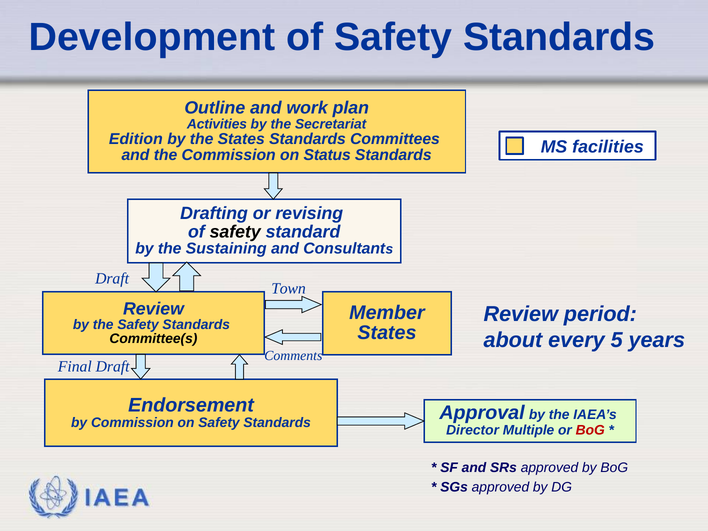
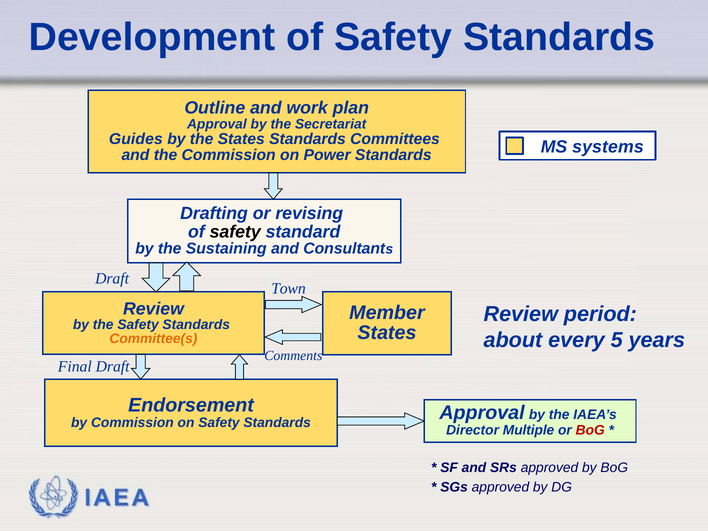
Activities at (217, 124): Activities -> Approval
Edition: Edition -> Guides
facilities: facilities -> systems
Status: Status -> Power
Committee(s colour: black -> orange
